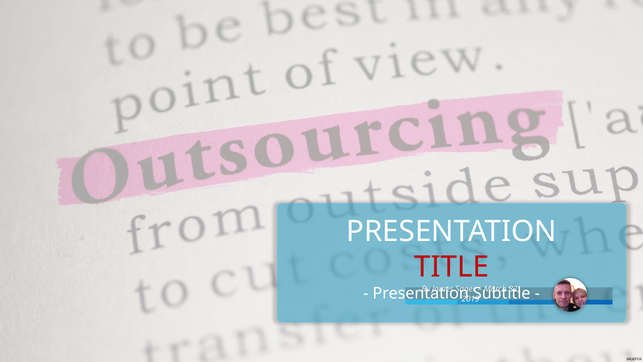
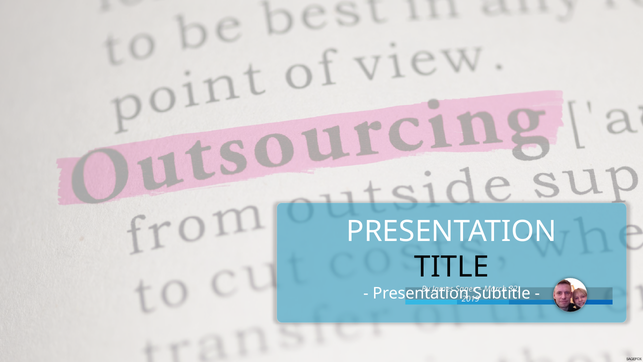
TITLE colour: red -> black
